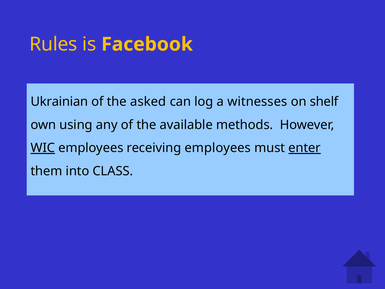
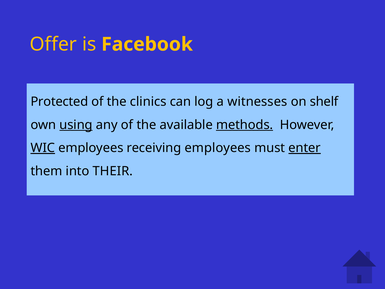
Rules: Rules -> Offer
Ukrainian: Ukrainian -> Protected
asked: asked -> clinics
using underline: none -> present
methods underline: none -> present
CLASS: CLASS -> THEIR
